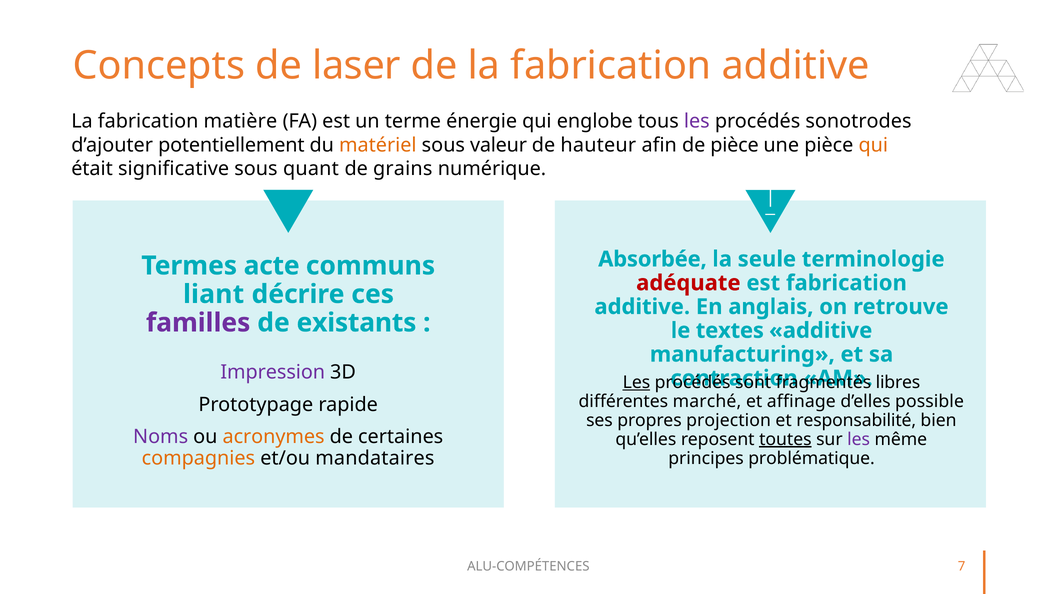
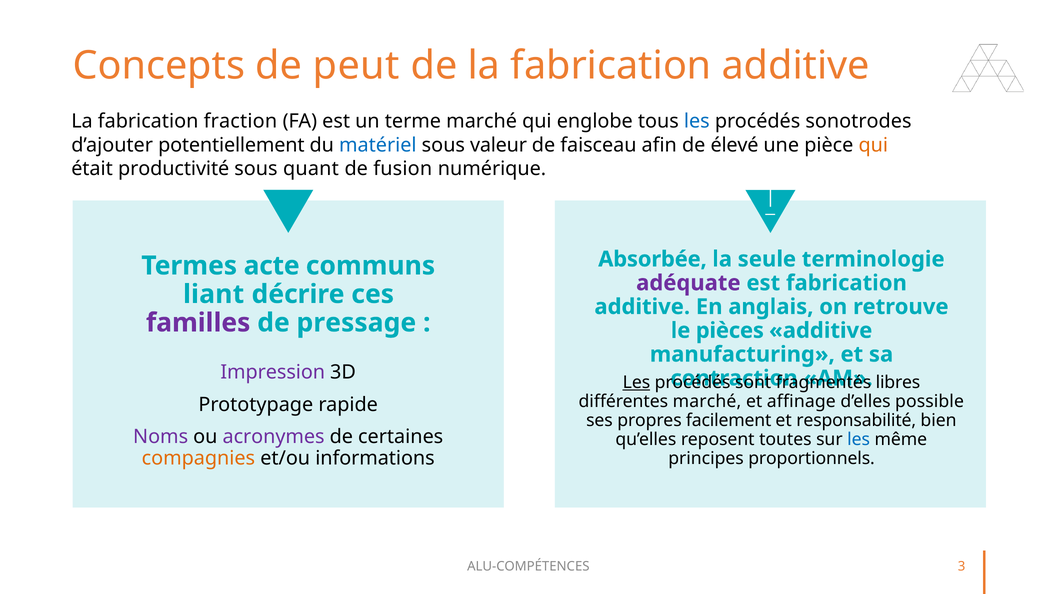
laser: laser -> peut
matière: matière -> fraction
terme énergie: énergie -> marché
les at (697, 121) colour: purple -> blue
matériel colour: orange -> blue
hauteur: hauteur -> faisceau
de pièce: pièce -> élevé
significative: significative -> productivité
grains: grains -> fusion
adéquate colour: red -> purple
existants: existants -> pressage
textes: textes -> pièces
projection: projection -> facilement
acronymes colour: orange -> purple
toutes underline: present -> none
les at (859, 440) colour: purple -> blue
mandataires: mandataires -> informations
problématique: problématique -> proportionnels
7: 7 -> 3
